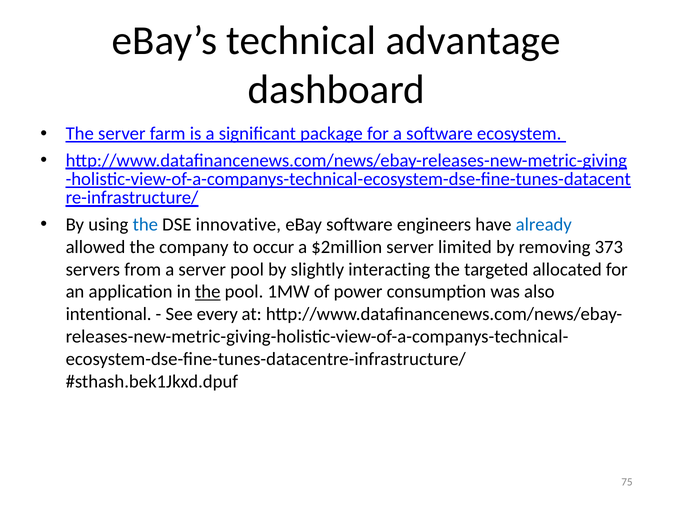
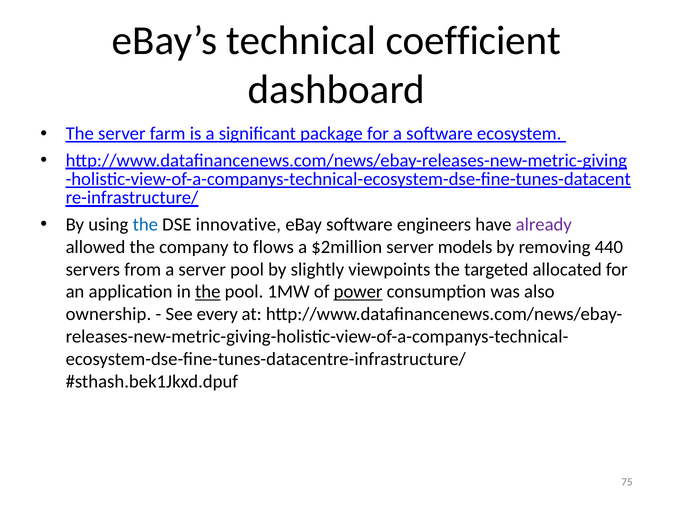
advantage: advantage -> coefficient
already colour: blue -> purple
occur: occur -> flows
limited: limited -> models
373: 373 -> 440
interacting: interacting -> viewpoints
power underline: none -> present
intentional: intentional -> ownership
